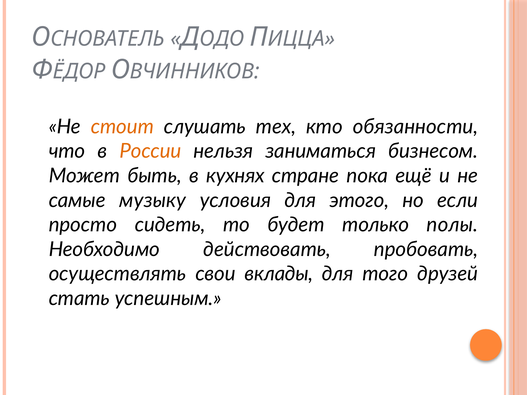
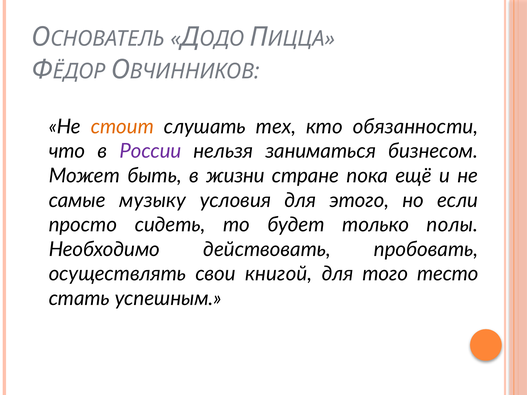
России colour: orange -> purple
кухнях: кухнях -> жизни
вклады: вклады -> книгой
друзей: друзей -> тесто
